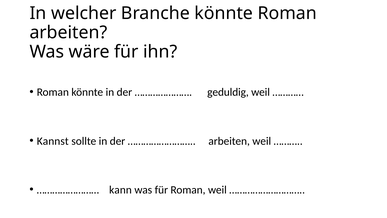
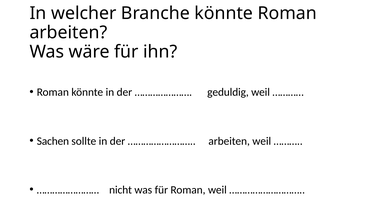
Kannst: Kannst -> Sachen
kann: kann -> nicht
